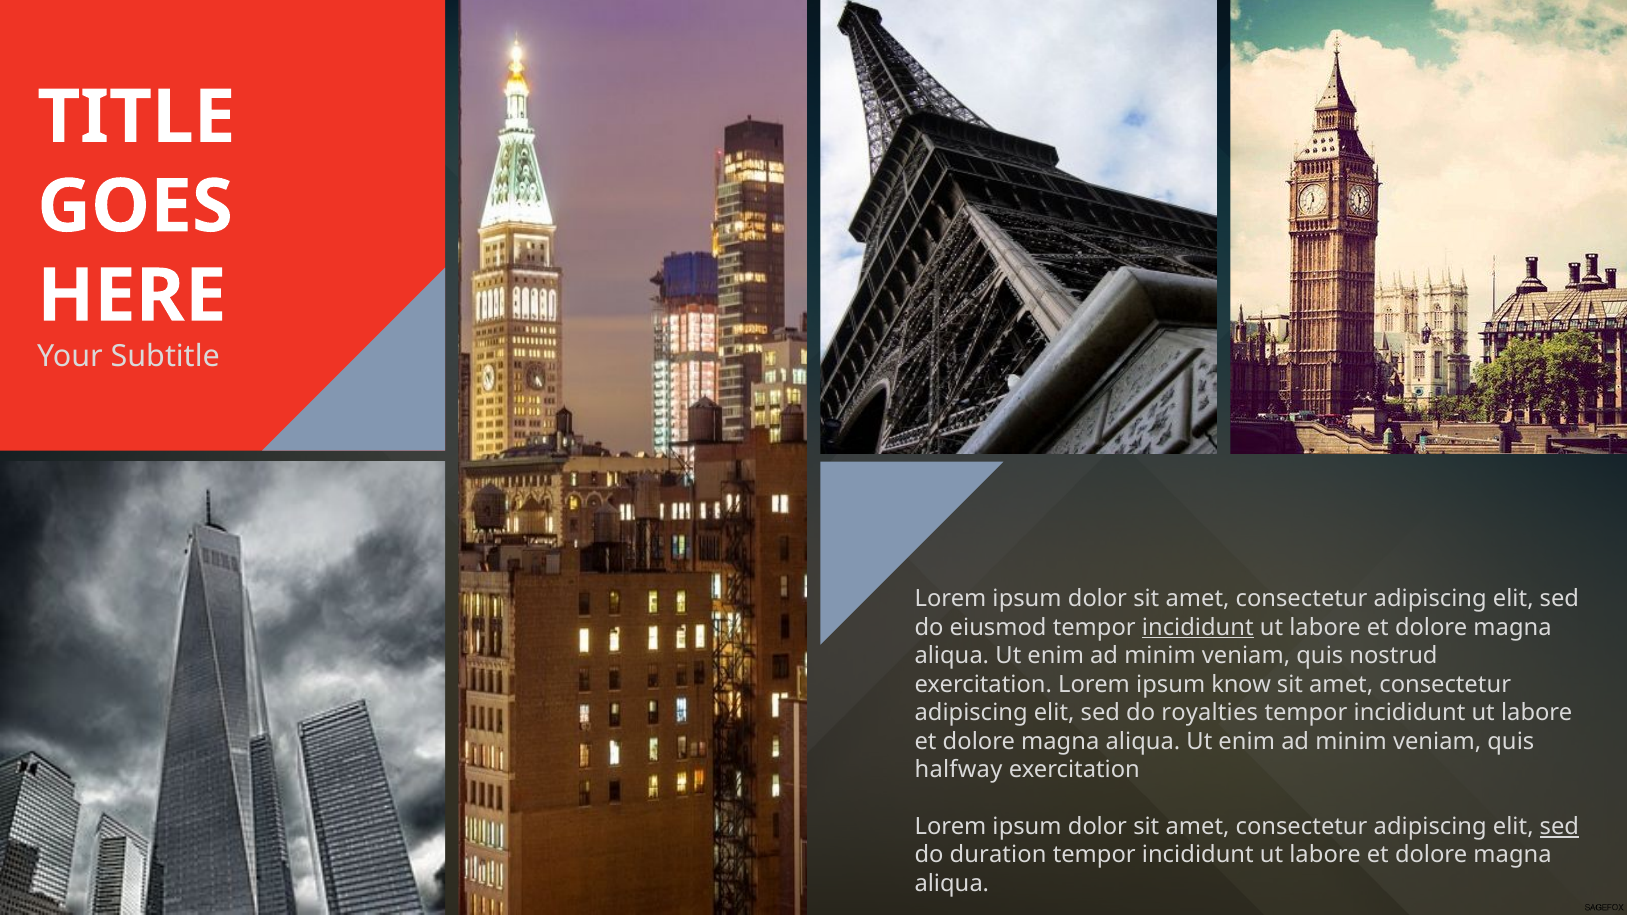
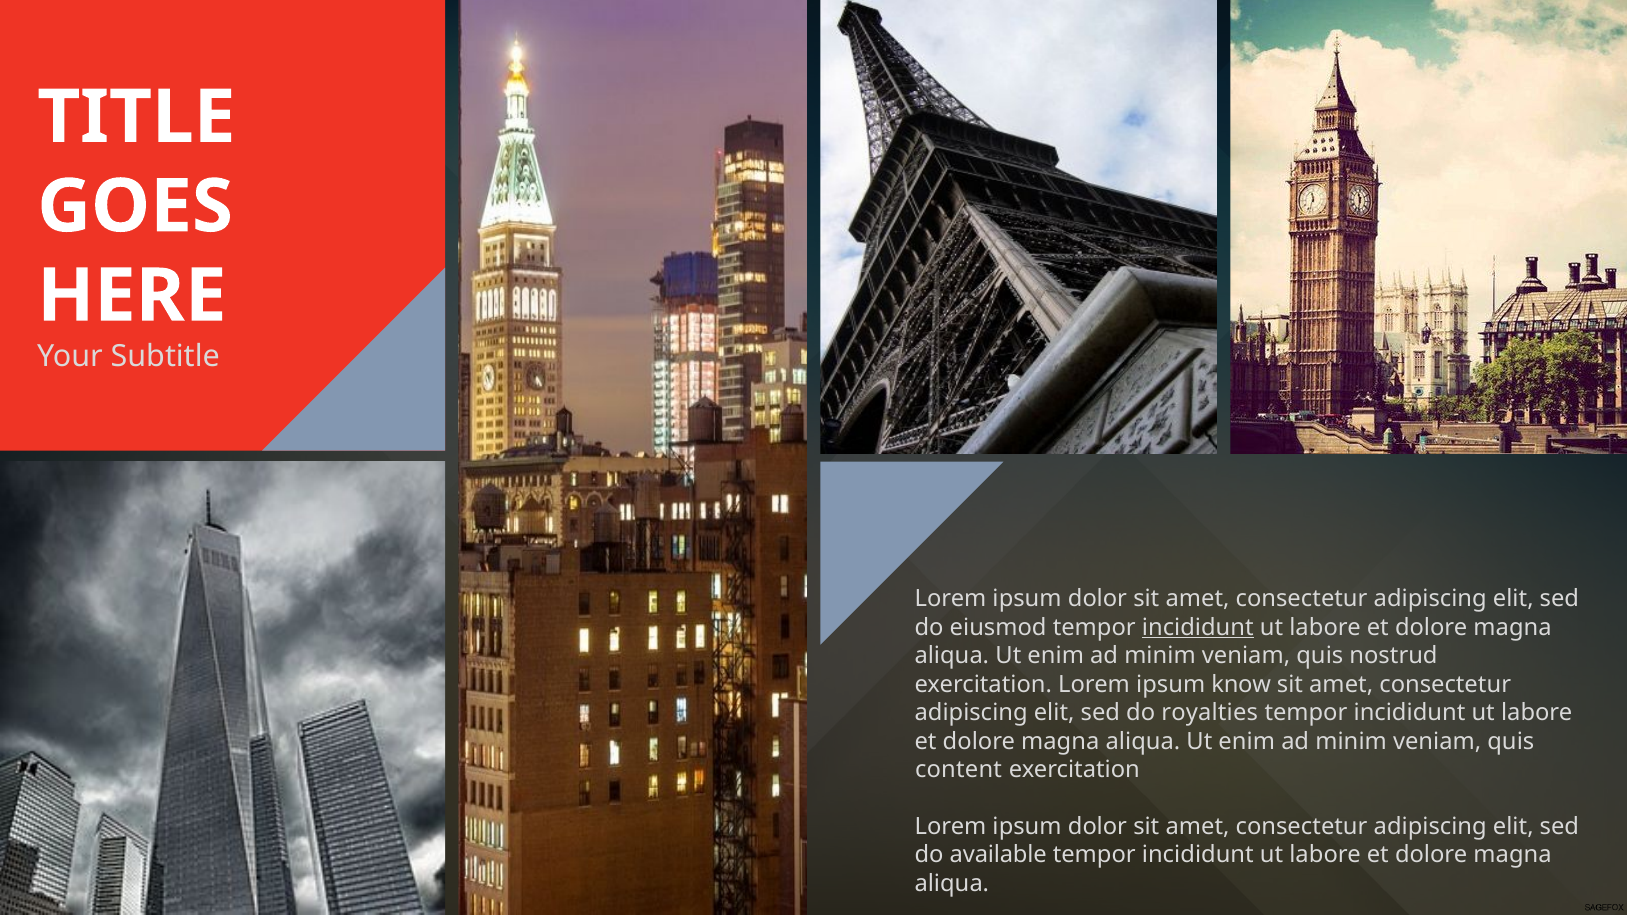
halfway: halfway -> content
sed at (1559, 827) underline: present -> none
duration: duration -> available
